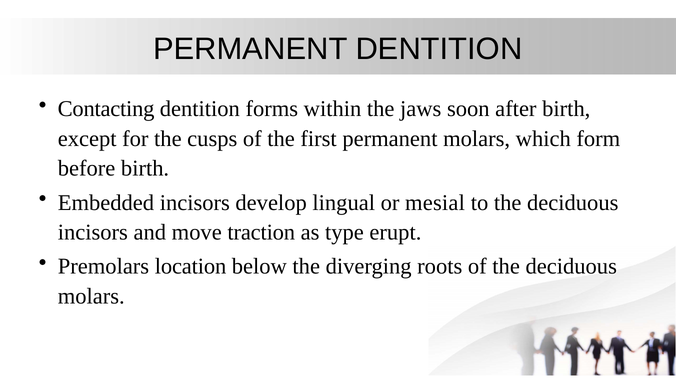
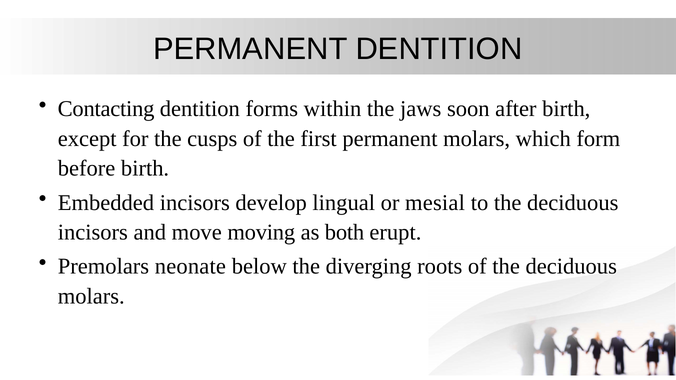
traction: traction -> moving
type: type -> both
location: location -> neonate
